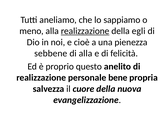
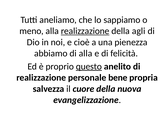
egli: egli -> agli
sebbene: sebbene -> abbiamo
questo underline: none -> present
